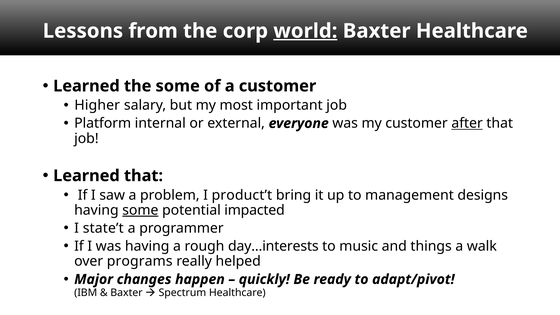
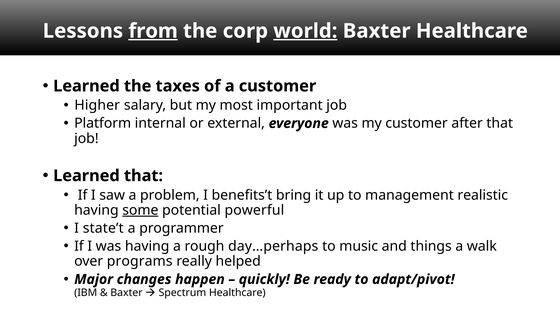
from underline: none -> present
the some: some -> taxes
after underline: present -> none
product’t: product’t -> benefits’t
designs: designs -> realistic
impacted: impacted -> powerful
day…interests: day…interests -> day…perhaps
